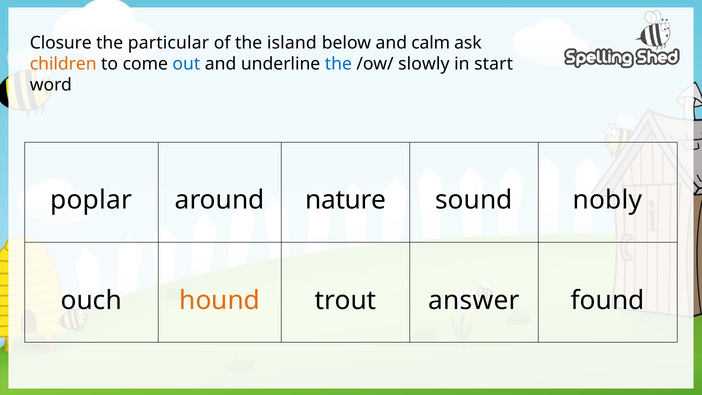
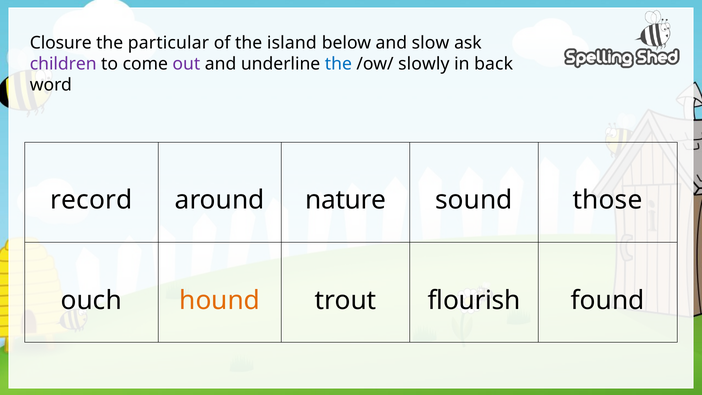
calm: calm -> slow
children colour: orange -> purple
out colour: blue -> purple
start: start -> back
poplar: poplar -> record
nobly: nobly -> those
answer: answer -> flourish
